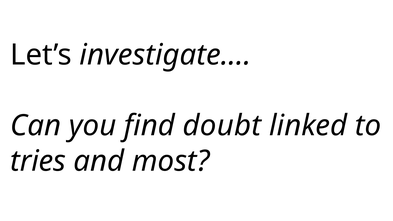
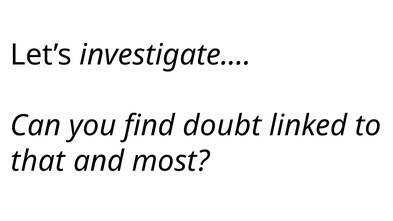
tries: tries -> that
